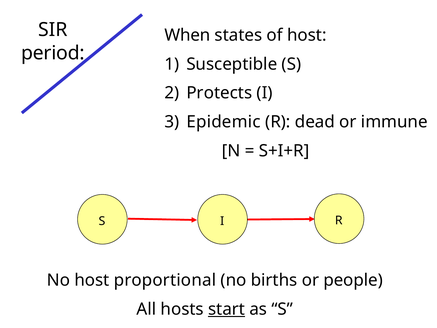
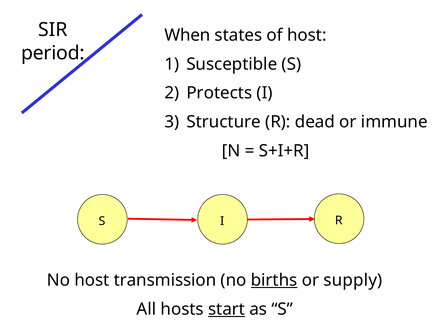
Epidemic: Epidemic -> Structure
proportional: proportional -> transmission
births underline: none -> present
people: people -> supply
